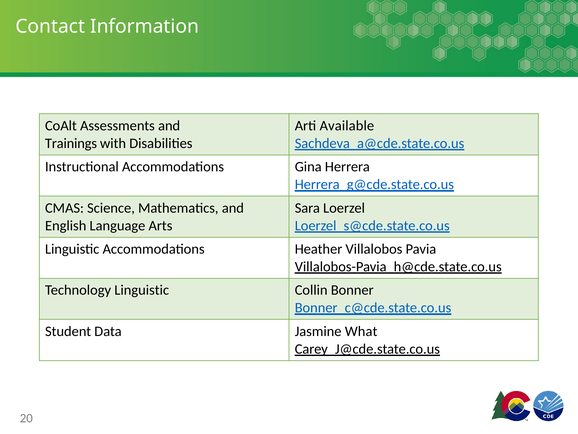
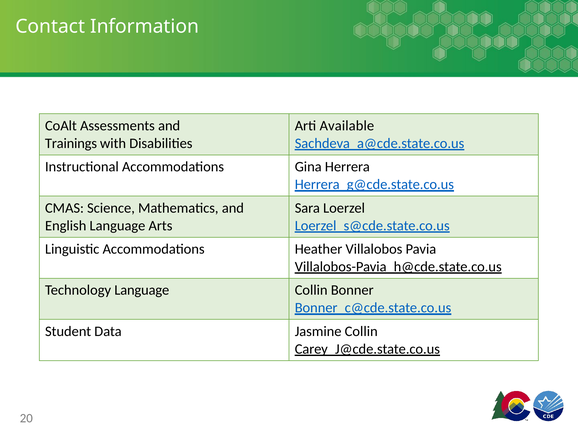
Technology Linguistic: Linguistic -> Language
Jasmine What: What -> Collin
